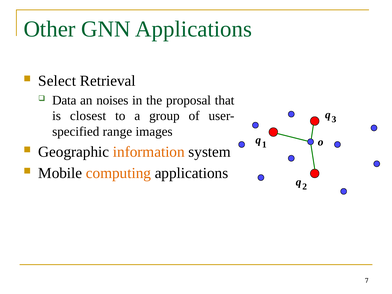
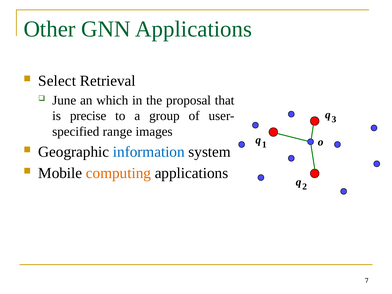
Data: Data -> June
noises: noises -> which
closest: closest -> precise
information colour: orange -> blue
